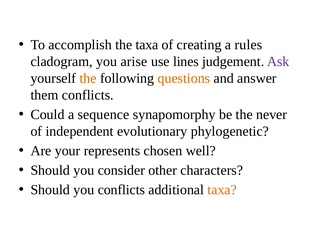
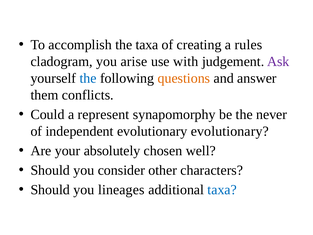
lines: lines -> with
the at (88, 78) colour: orange -> blue
sequence: sequence -> represent
evolutionary phylogenetic: phylogenetic -> evolutionary
represents: represents -> absolutely
you conflicts: conflicts -> lineages
taxa at (222, 190) colour: orange -> blue
